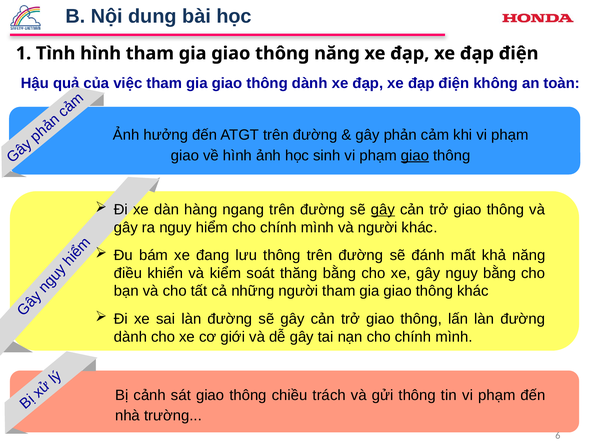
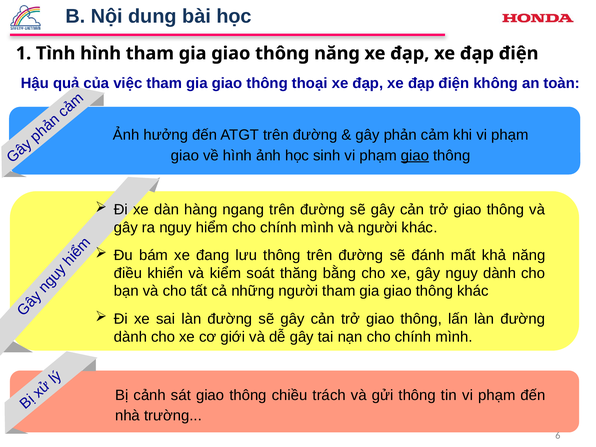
thông dành: dành -> thoại
gây at (383, 210) underline: present -> none
nguy bằng: bằng -> dành
